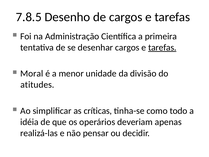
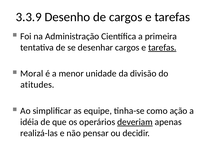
7.8.5: 7.8.5 -> 3.3.9
críticas: críticas -> equipe
todo: todo -> ação
deveriam underline: none -> present
